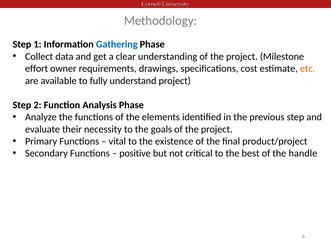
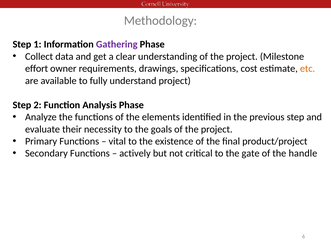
Gathering colour: blue -> purple
positive: positive -> actively
best: best -> gate
